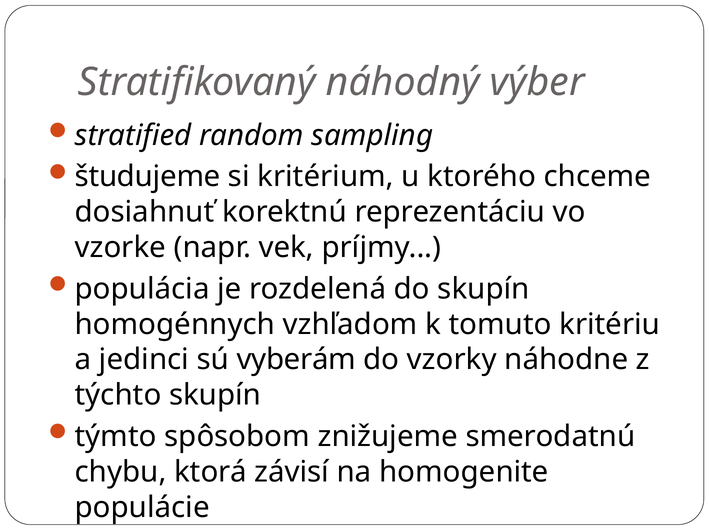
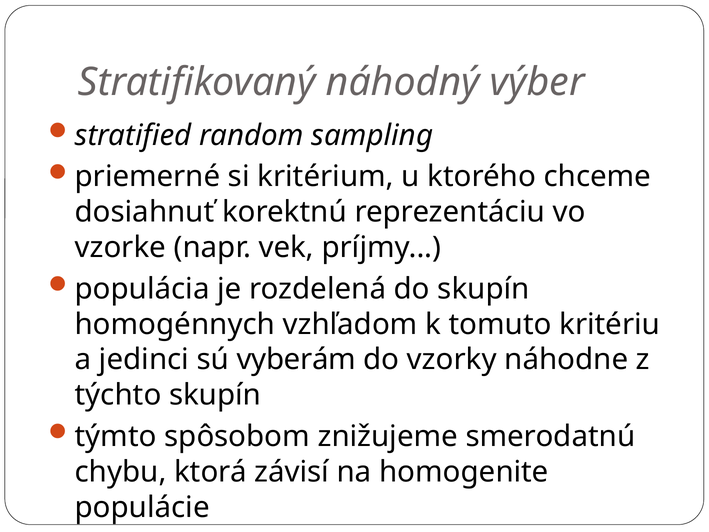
študujeme: študujeme -> priemerné
